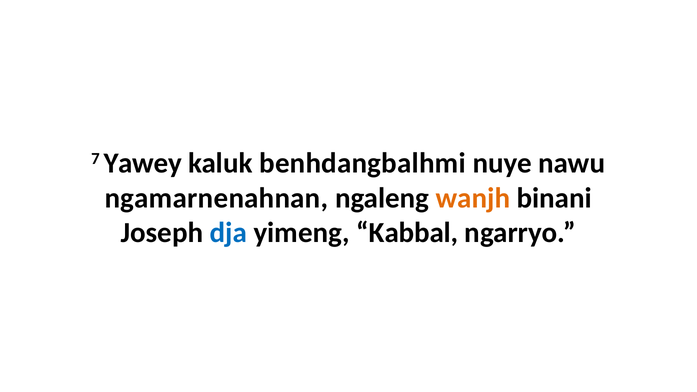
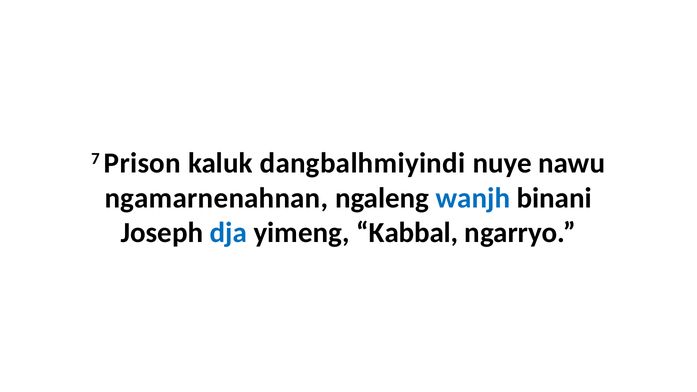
Yawey: Yawey -> Prison
benhdangbalhmi: benhdangbalhmi -> dangbalhmiyindi
wanjh colour: orange -> blue
